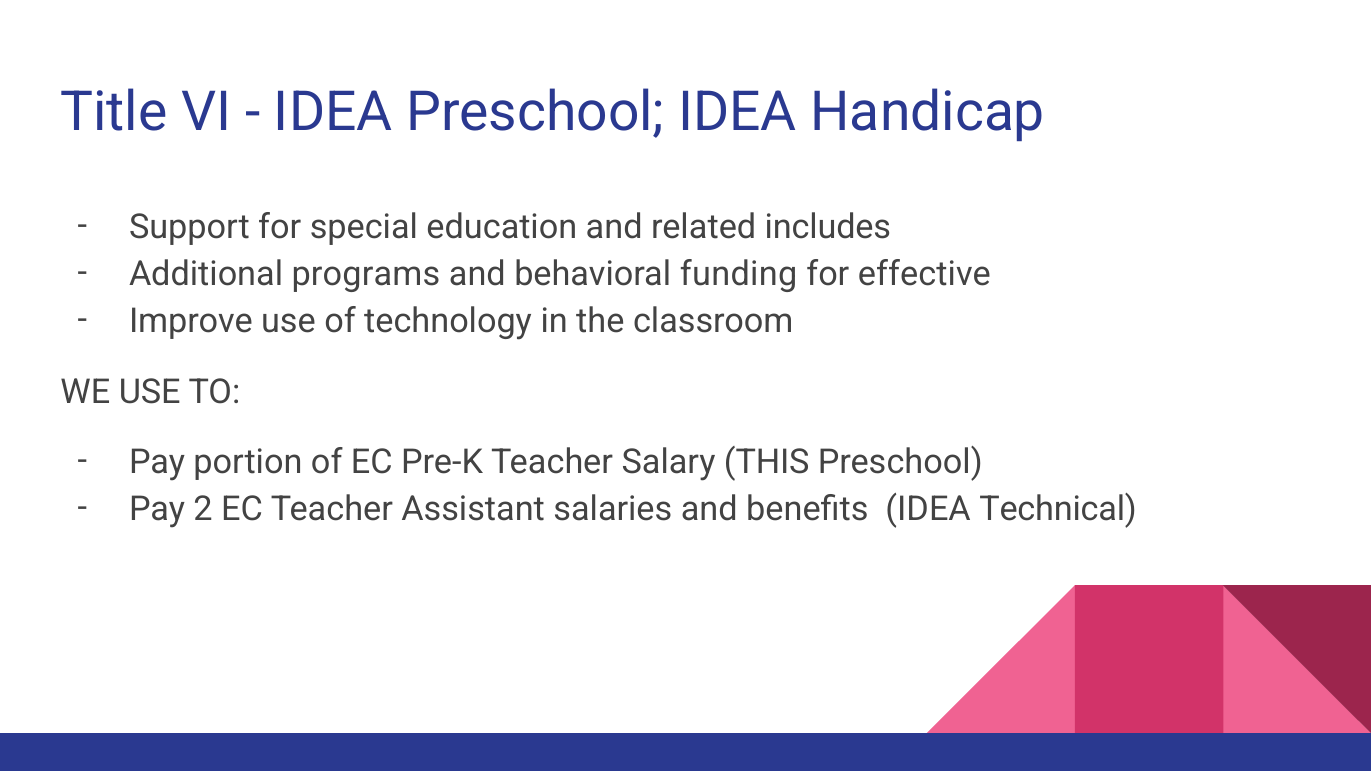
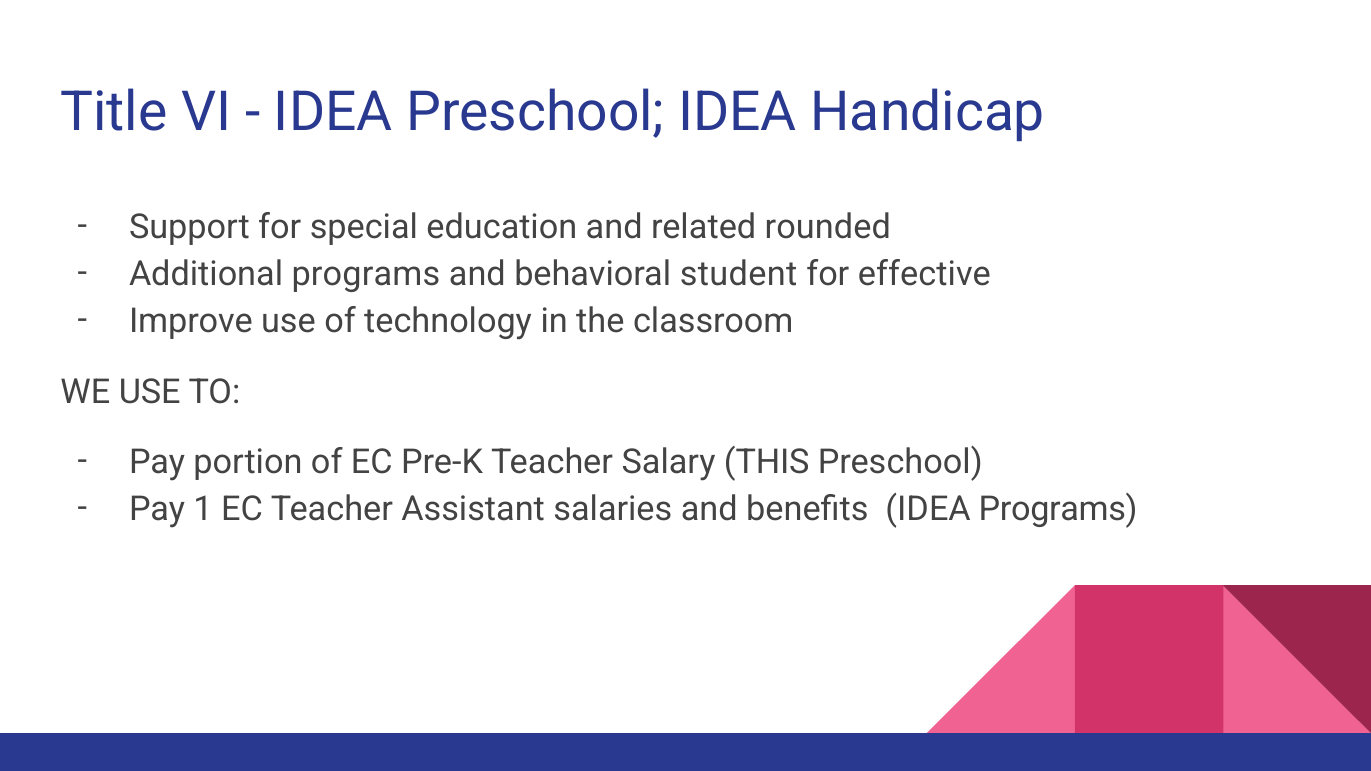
includes: includes -> rounded
funding: funding -> student
2: 2 -> 1
IDEA Technical: Technical -> Programs
